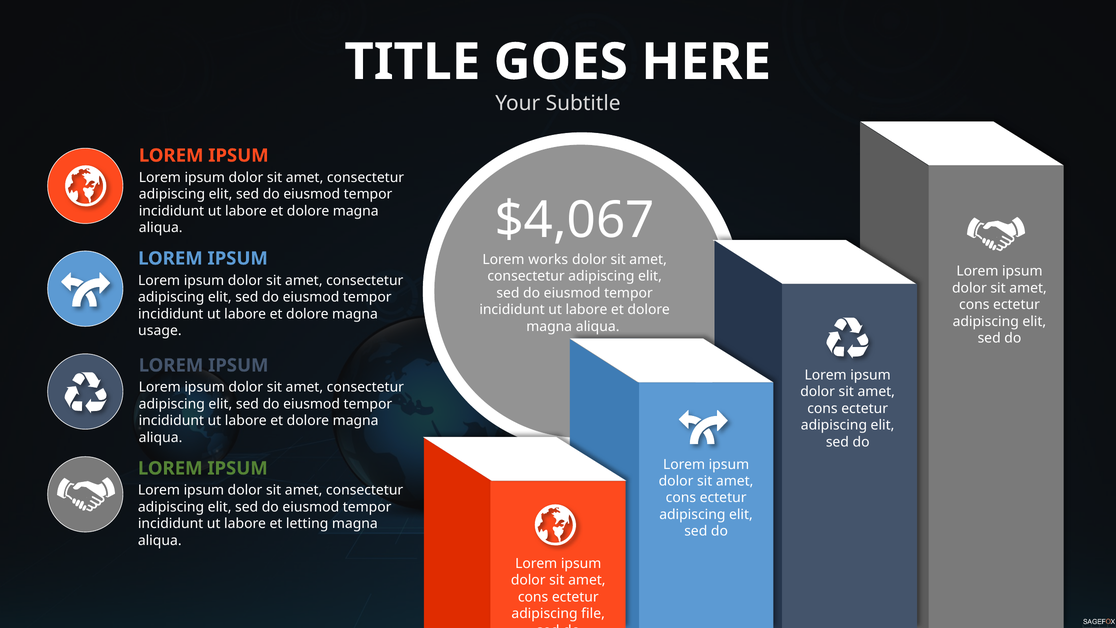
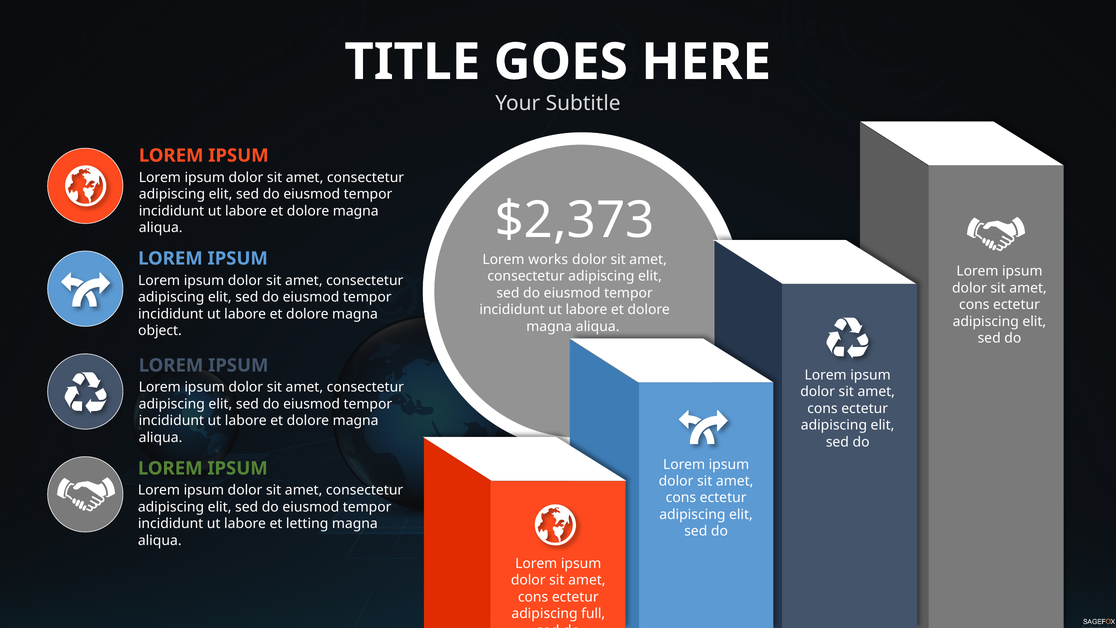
$4,067: $4,067 -> $2,373
usage: usage -> object
file: file -> full
